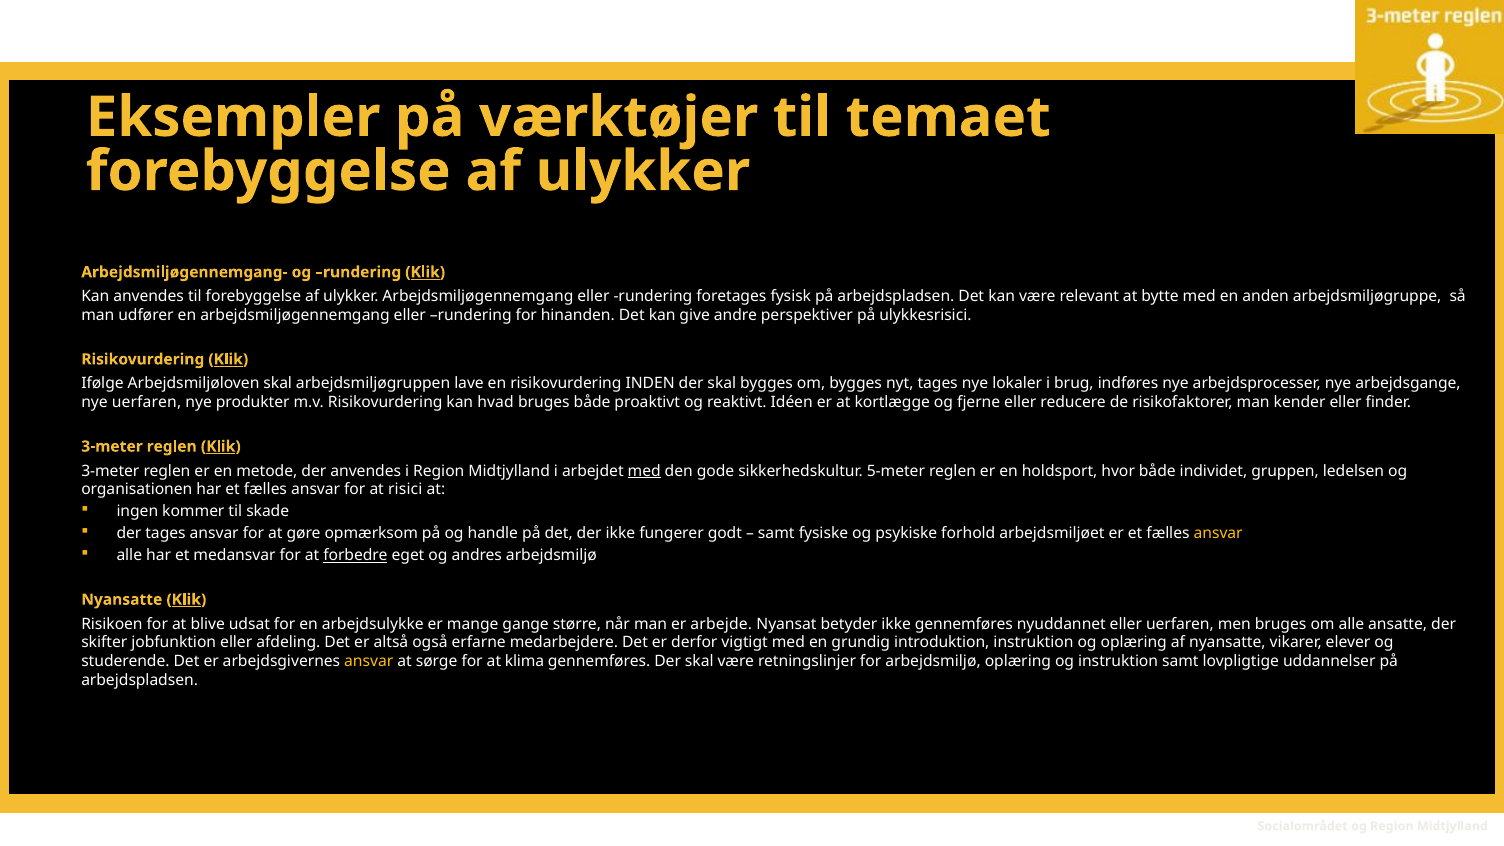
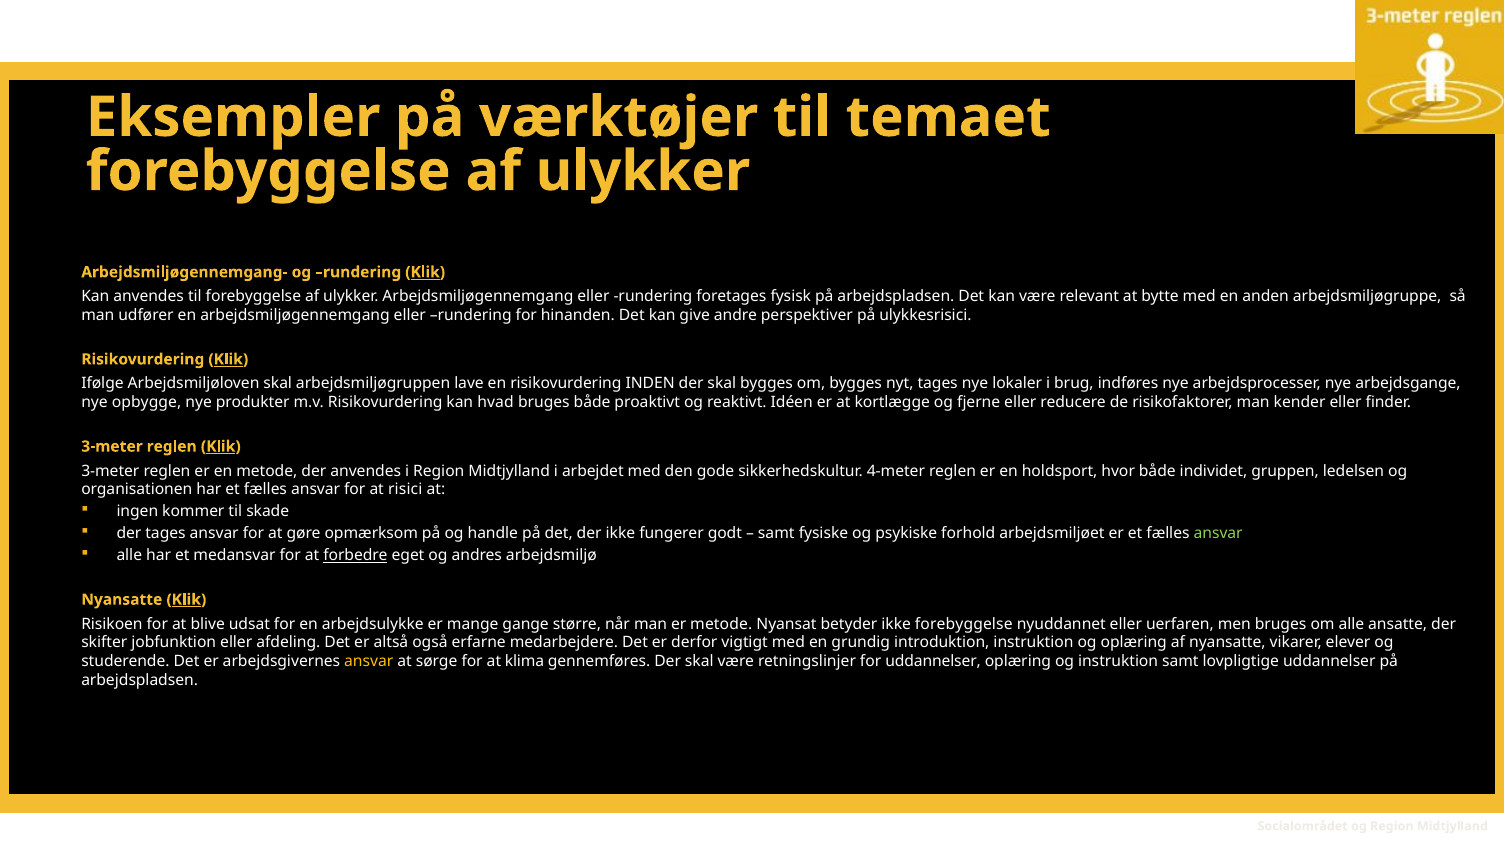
nye uerfaren: uerfaren -> opbygge
med at (644, 471) underline: present -> none
5-meter: 5-meter -> 4-meter
ansvar at (1218, 534) colour: yellow -> light green
er arbejde: arbejde -> metode
ikke gennemføres: gennemføres -> forebyggelse
for arbejdsmiljø: arbejdsmiljø -> uddannelser
